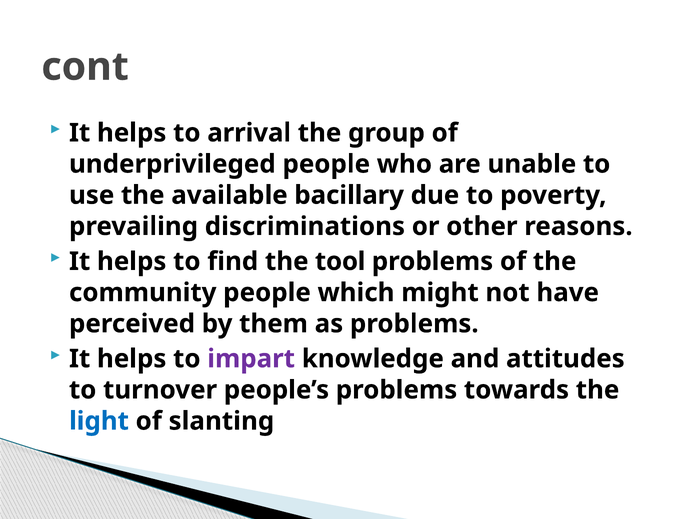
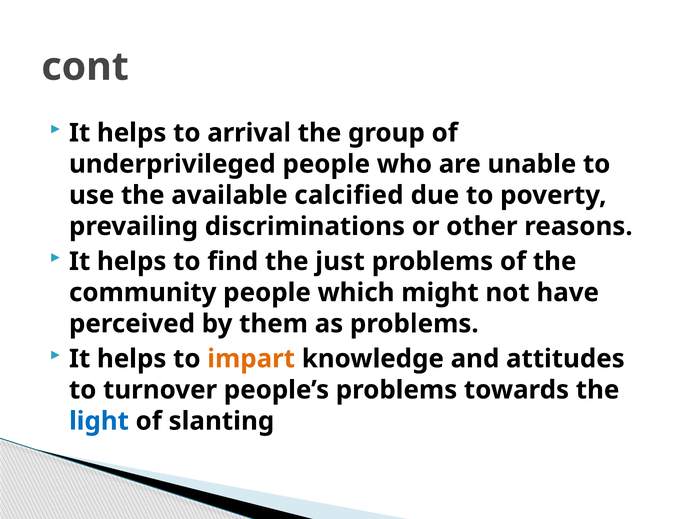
bacillary: bacillary -> calcified
tool: tool -> just
impart colour: purple -> orange
